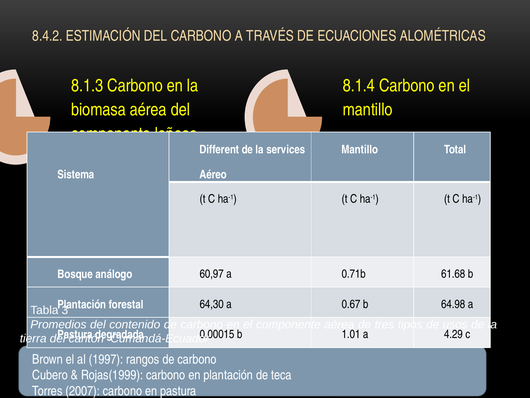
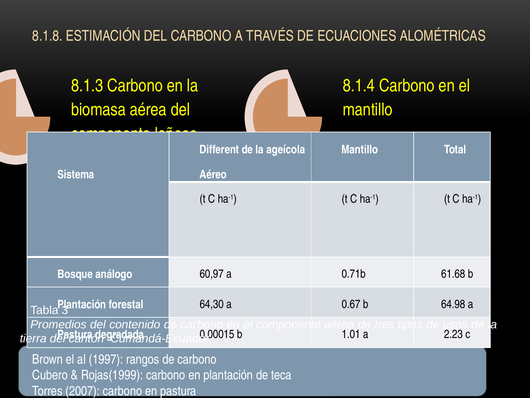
8.4.2: 8.4.2 -> 8.1.8
services: services -> ageícola
4.29: 4.29 -> 2.23
